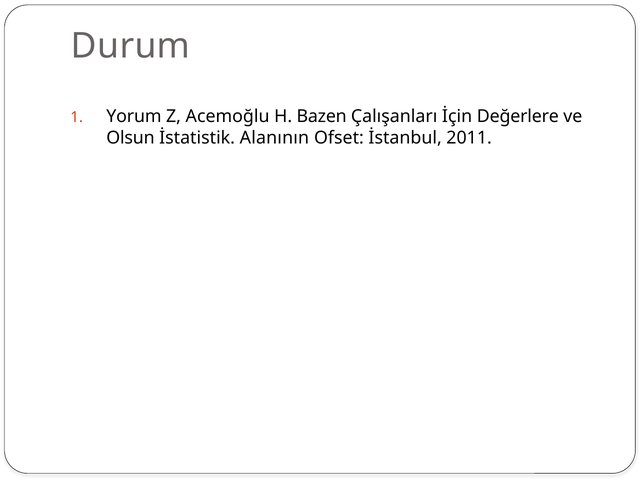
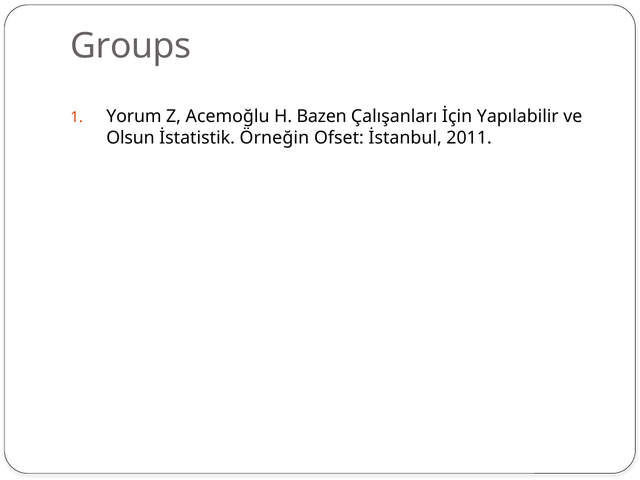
Durum: Durum -> Groups
Değerlere: Değerlere -> Yapılabilir
Alanının: Alanının -> Örneğin
